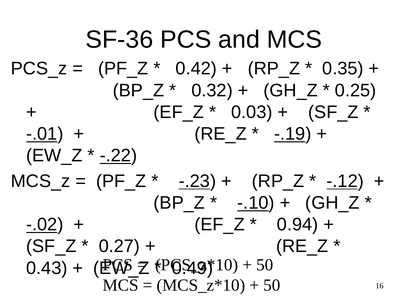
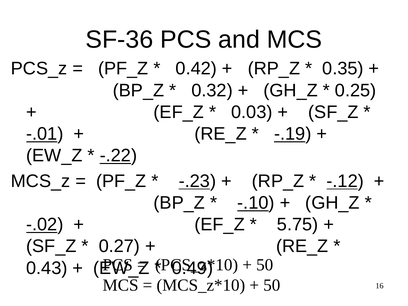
0.94: 0.94 -> 5.75
